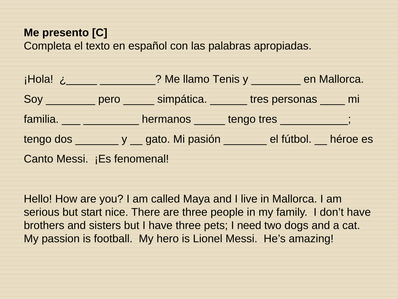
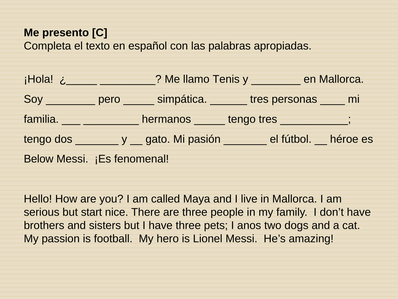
Canto: Canto -> Below
need: need -> anos
